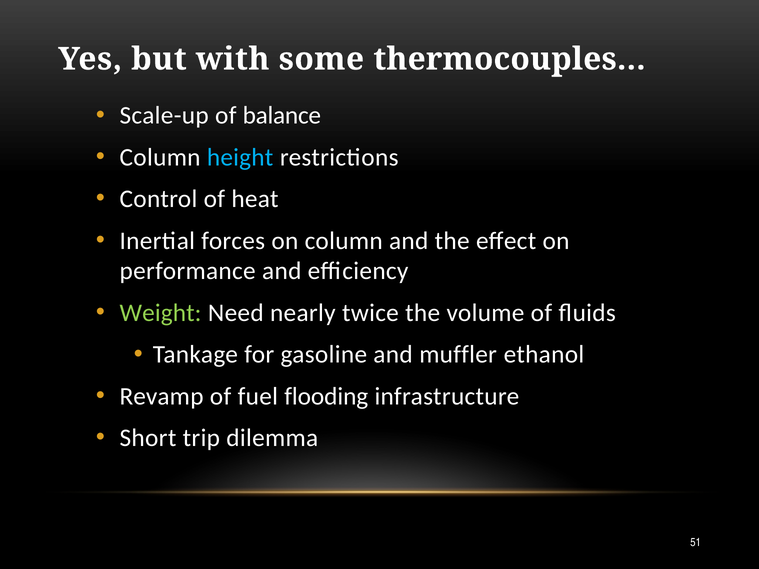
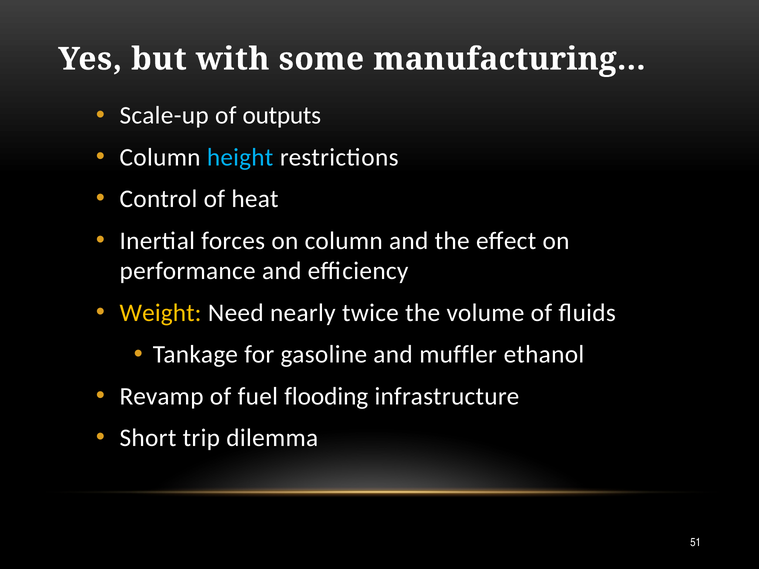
thermocouples…: thermocouples… -> manufacturing…
balance: balance -> outputs
Weight colour: light green -> yellow
